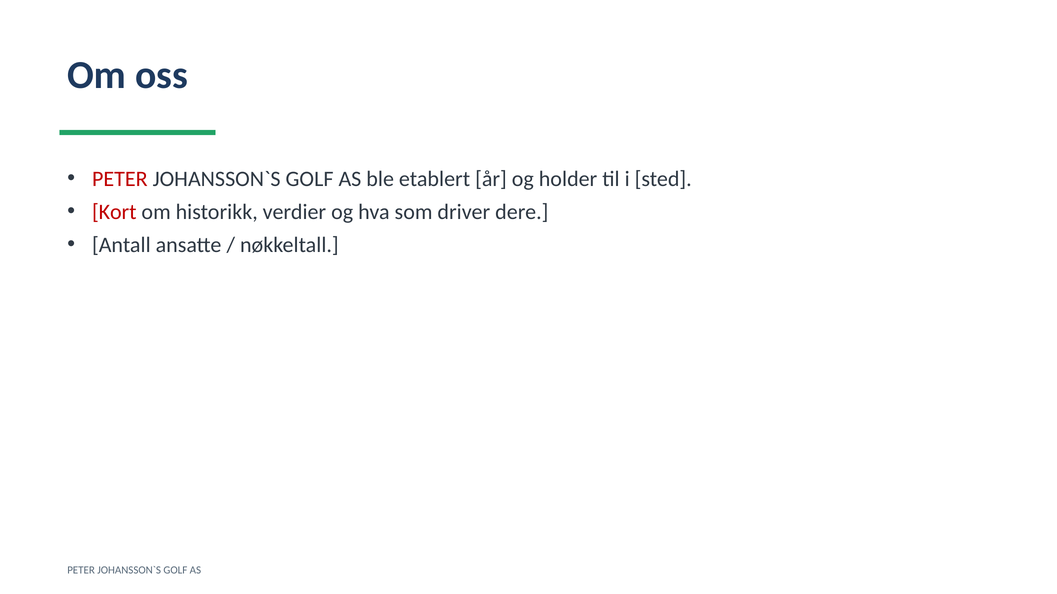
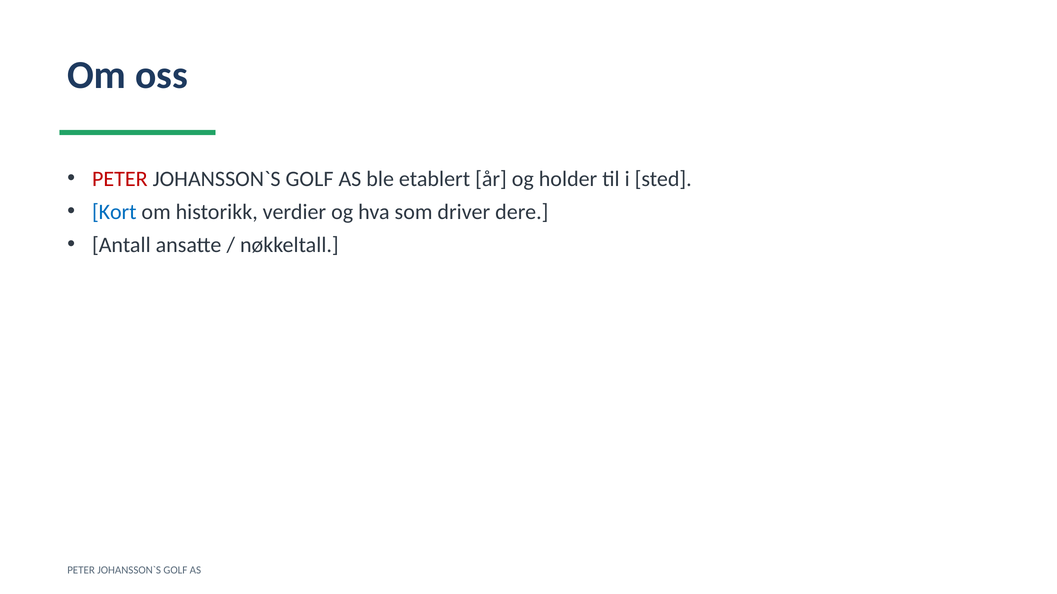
Kort colour: red -> blue
